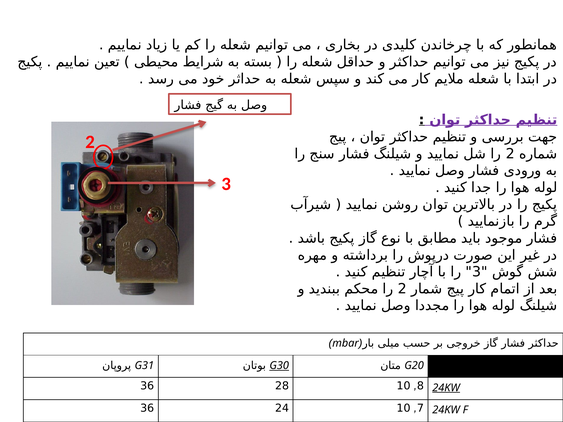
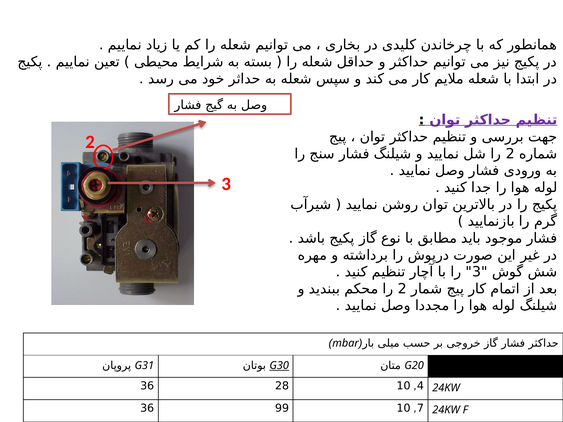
8: 8 -> 4
24KW at (446, 388) underline: present -> none
24: 24 -> 99
